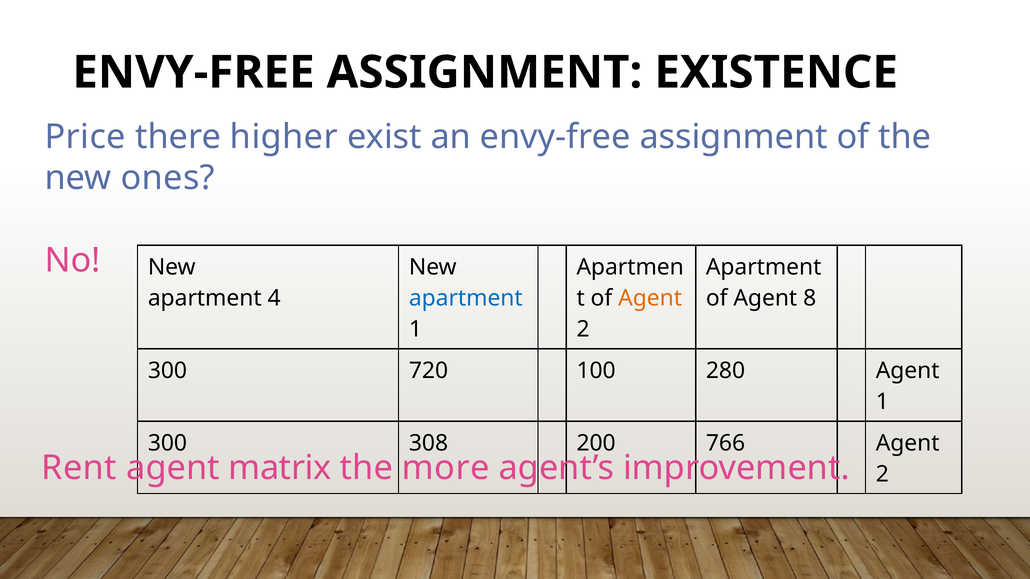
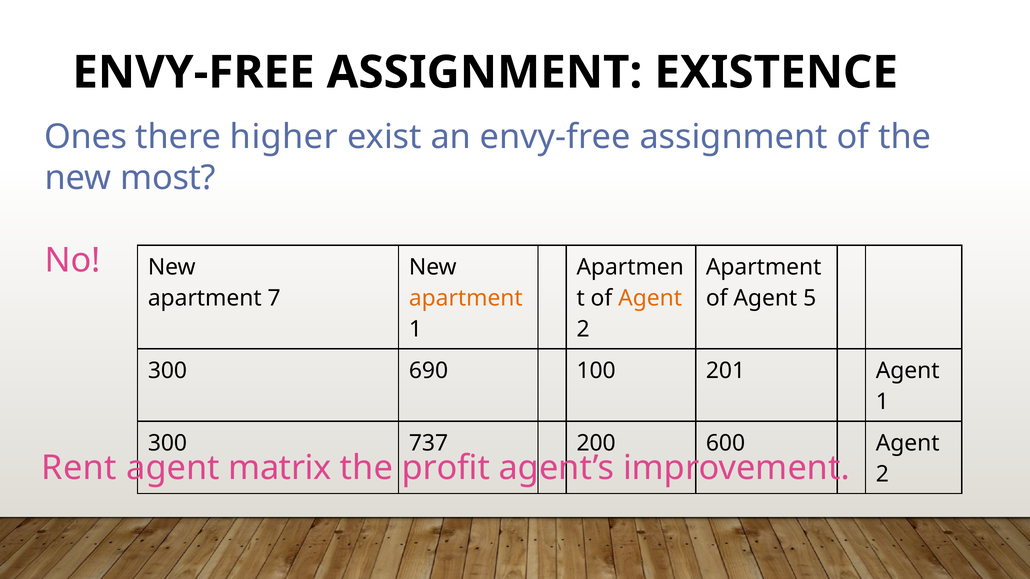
Price: Price -> Ones
ones: ones -> most
4: 4 -> 7
apartment at (466, 298) colour: blue -> orange
8: 8 -> 5
720: 720 -> 690
280: 280 -> 201
308: 308 -> 737
766: 766 -> 600
more: more -> profit
